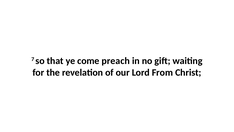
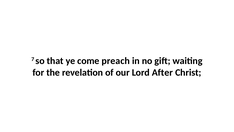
From: From -> After
